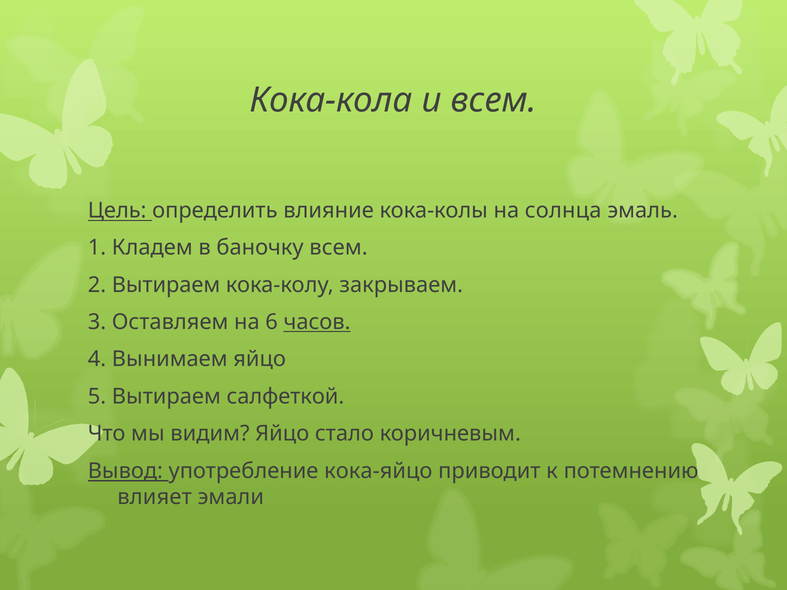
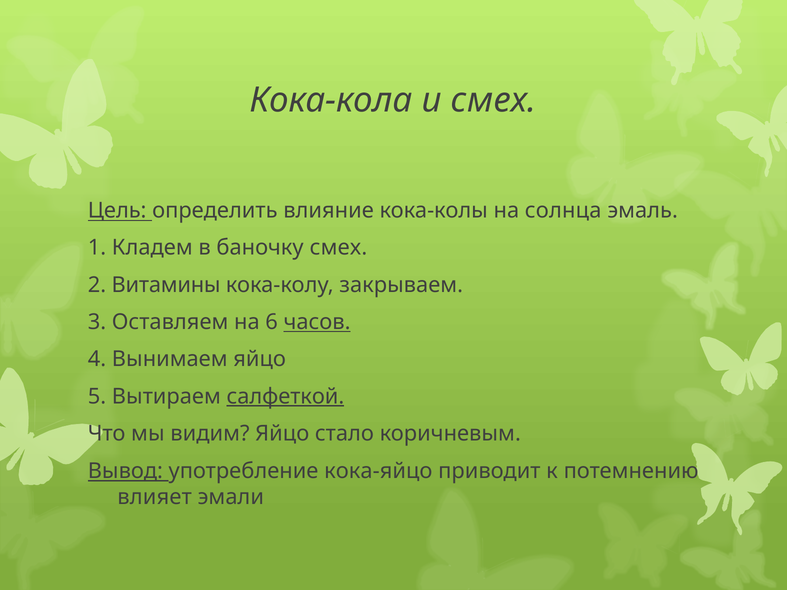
и всем: всем -> смех
баночку всем: всем -> смех
2 Вытираем: Вытираем -> Витамины
салфеткой underline: none -> present
